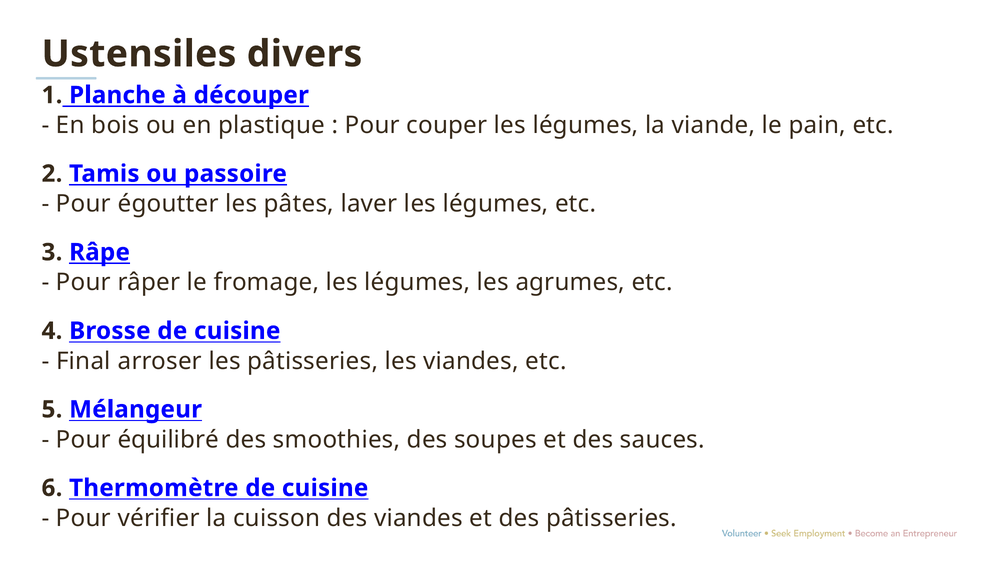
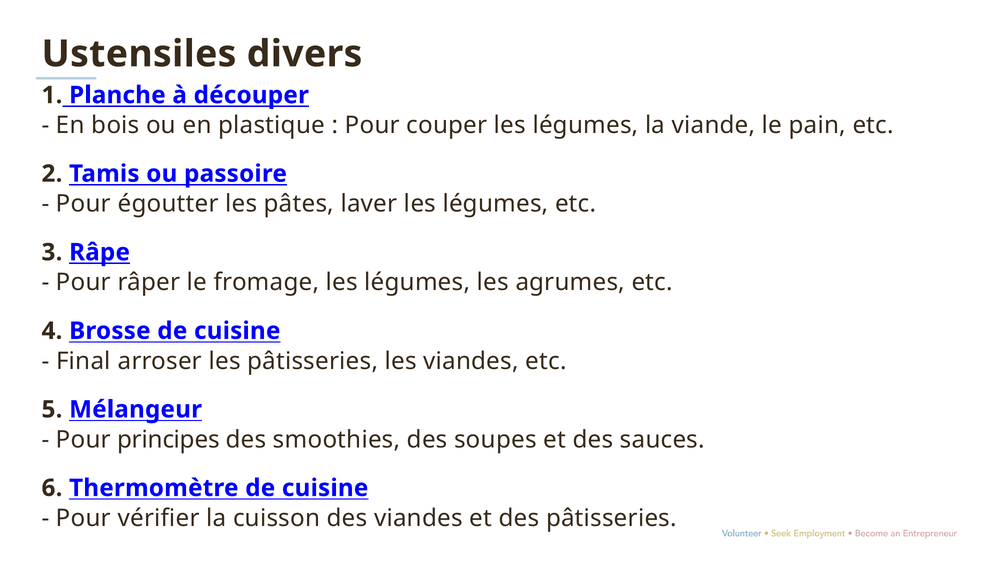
équilibré: équilibré -> principes
